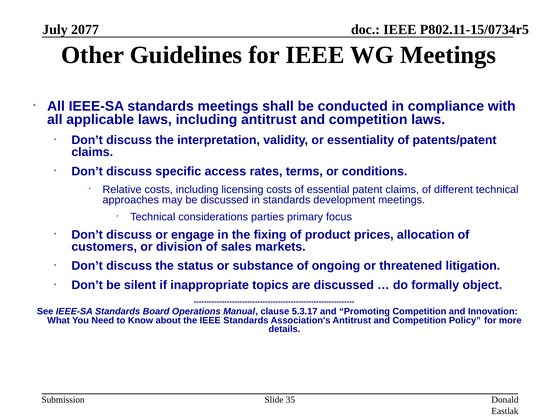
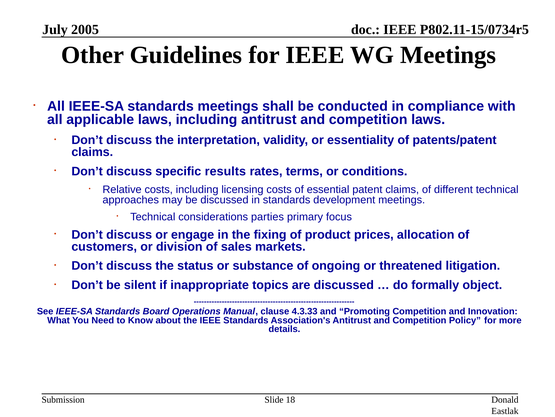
2077: 2077 -> 2005
access: access -> results
5.3.17: 5.3.17 -> 4.3.33
35: 35 -> 18
